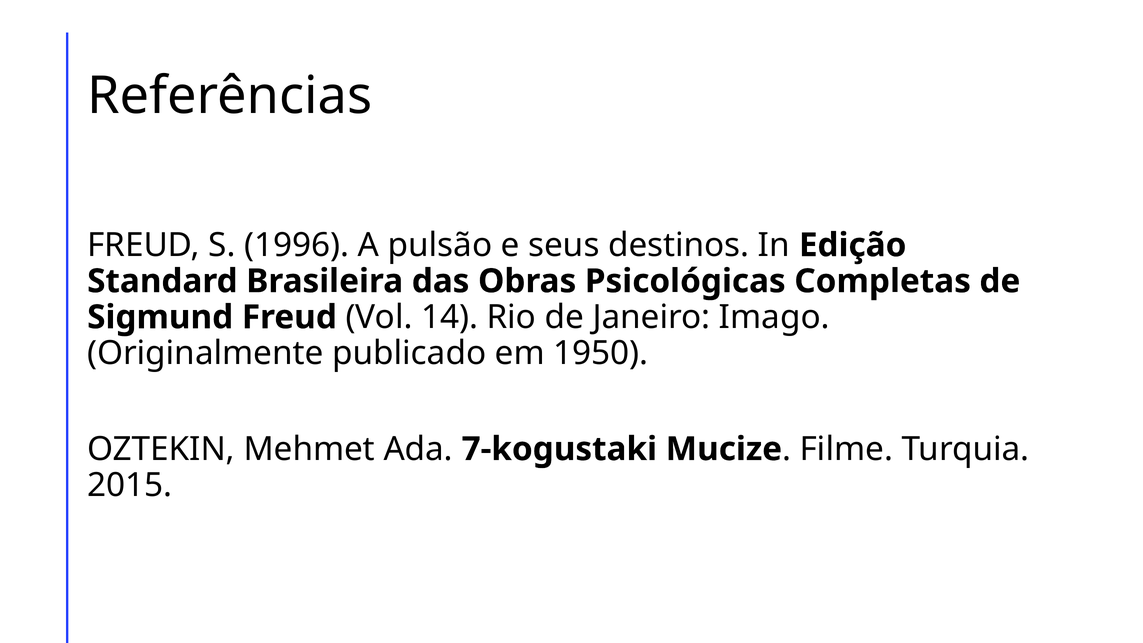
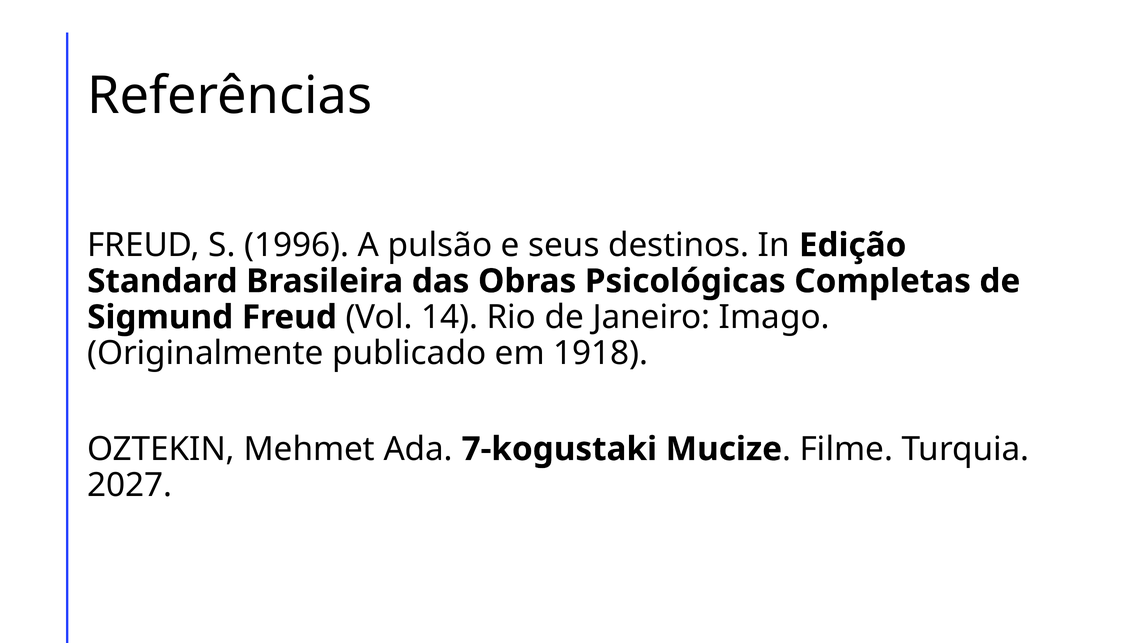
1950: 1950 -> 1918
2015: 2015 -> 2027
